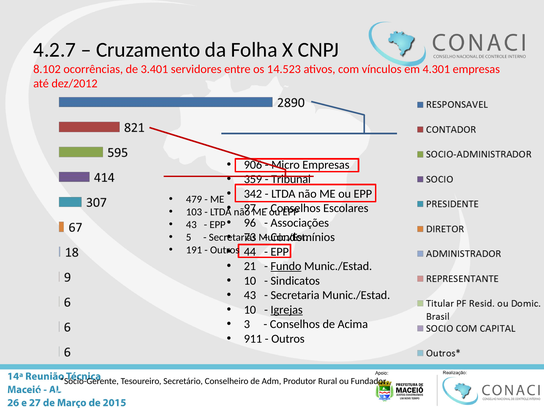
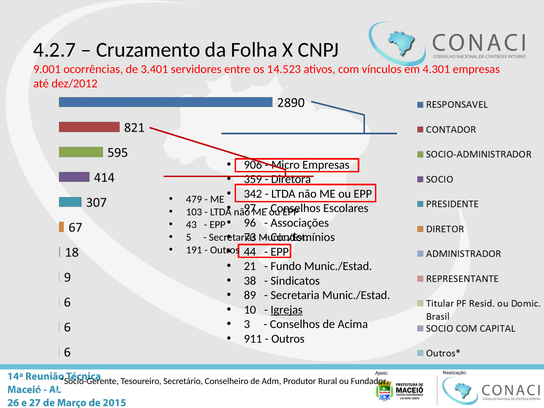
8.102: 8.102 -> 9.001
Tribunal: Tribunal -> Diretora
Fundo underline: present -> none
10 at (250, 281): 10 -> 38
43 at (250, 295): 43 -> 89
